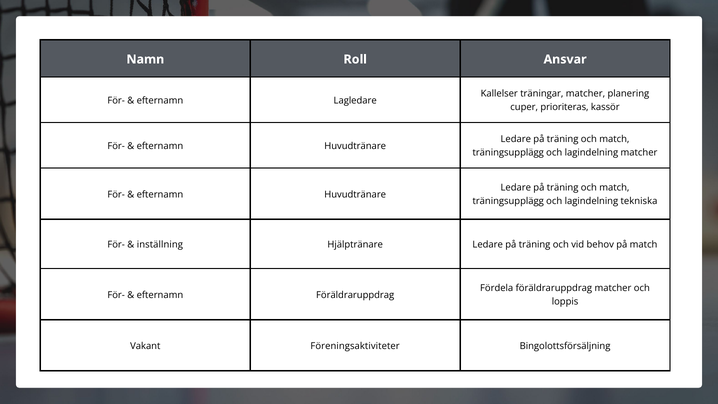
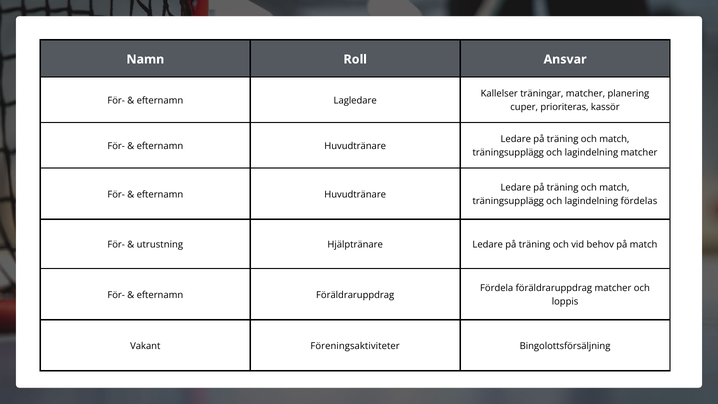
tekniska: tekniska -> fördelas
inställning: inställning -> utrustning
